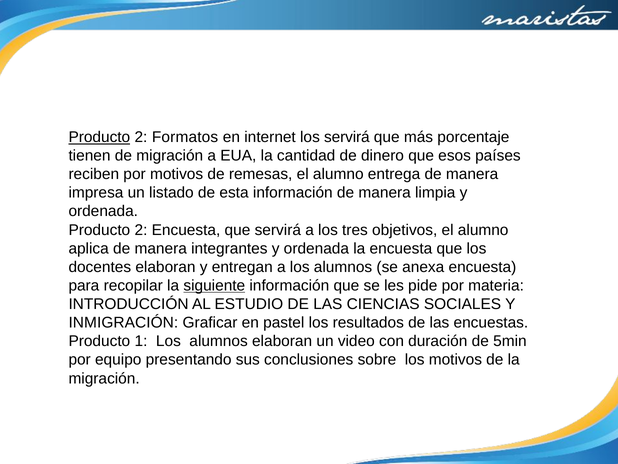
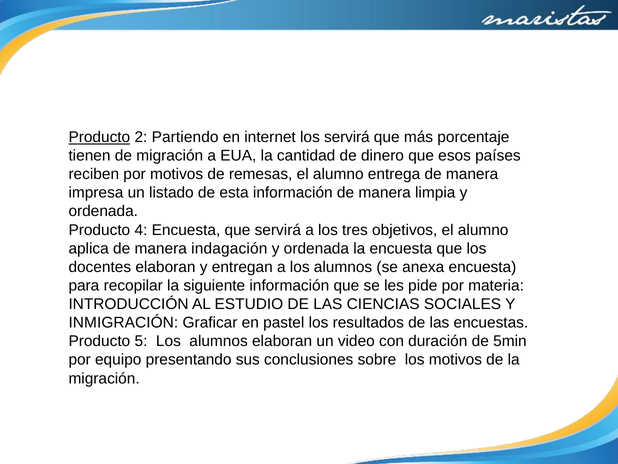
Formatos: Formatos -> Partiendo
2 at (141, 230): 2 -> 4
integrantes: integrantes -> indagación
siguiente underline: present -> none
1: 1 -> 5
